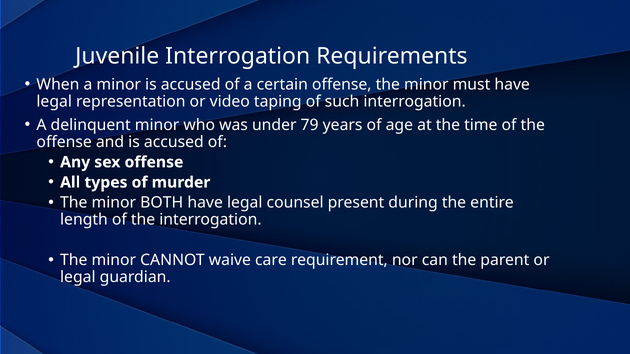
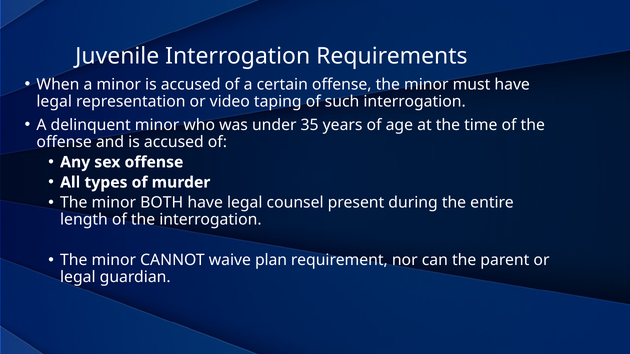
79: 79 -> 35
care: care -> plan
